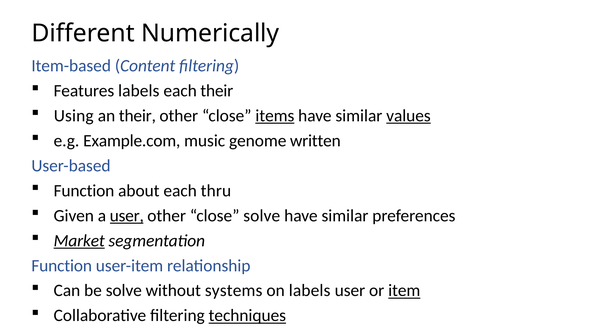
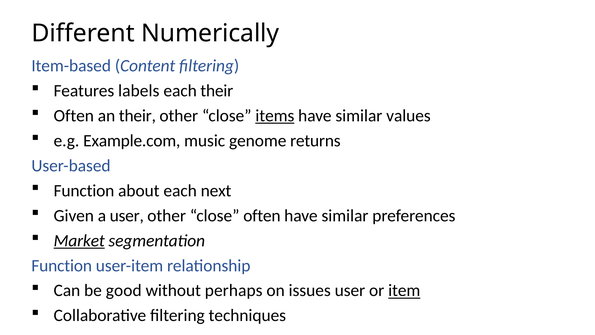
Using at (74, 116): Using -> Often
values underline: present -> none
written: written -> returns
thru: thru -> next
user at (127, 215) underline: present -> none
close solve: solve -> often
be solve: solve -> good
systems: systems -> perhaps
on labels: labels -> issues
techniques underline: present -> none
